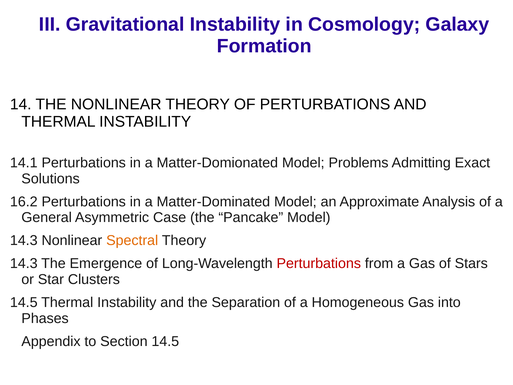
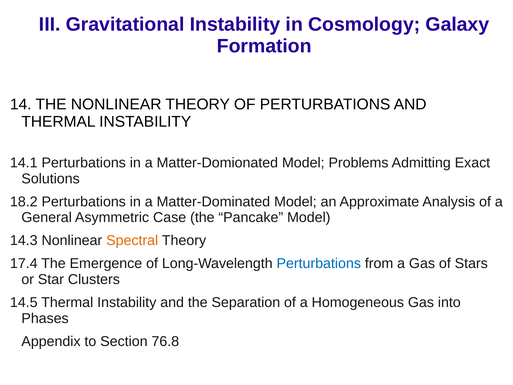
16.2: 16.2 -> 18.2
14.3 at (24, 264): 14.3 -> 17.4
Perturbations at (319, 264) colour: red -> blue
Section 14.5: 14.5 -> 76.8
